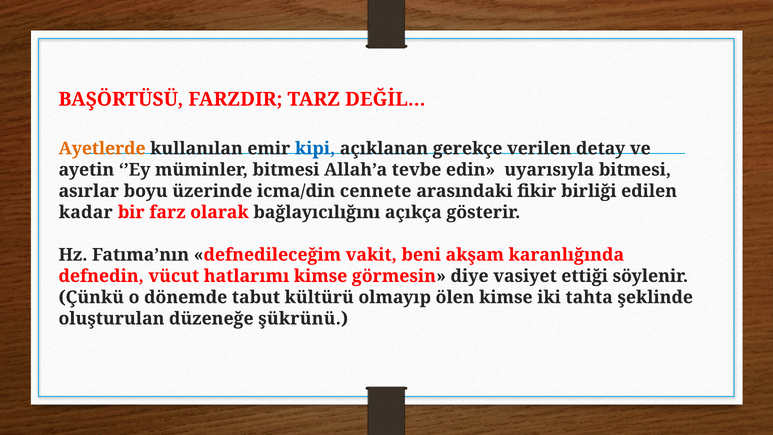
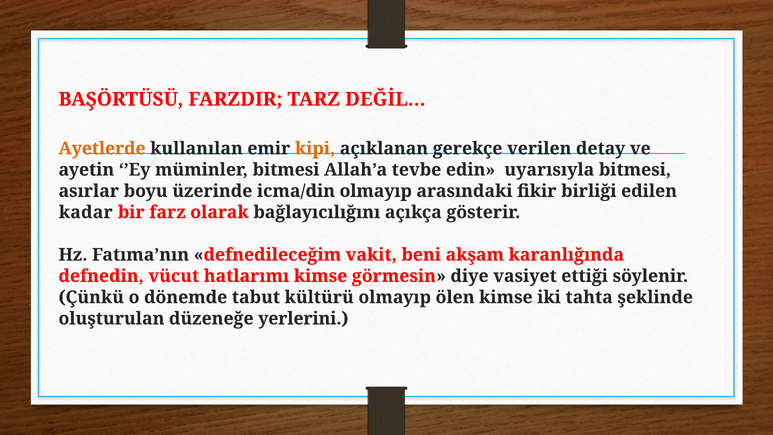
kipi colour: blue -> orange
icma/din cennete: cennete -> olmayıp
şükrünü: şükrünü -> yerlerini
